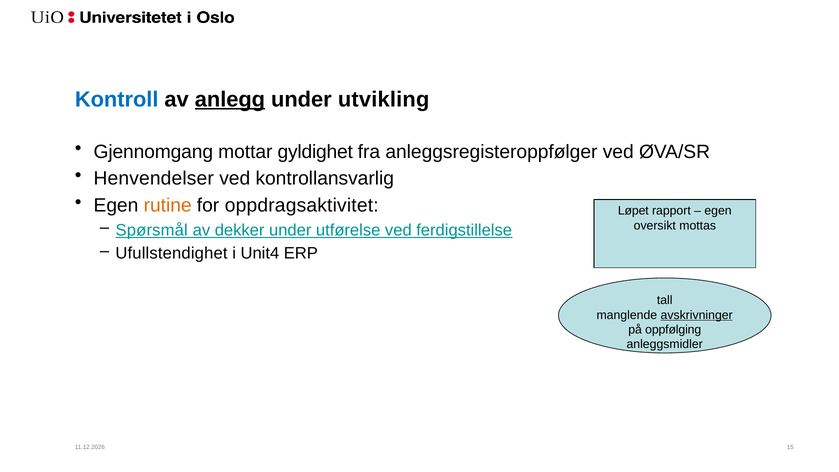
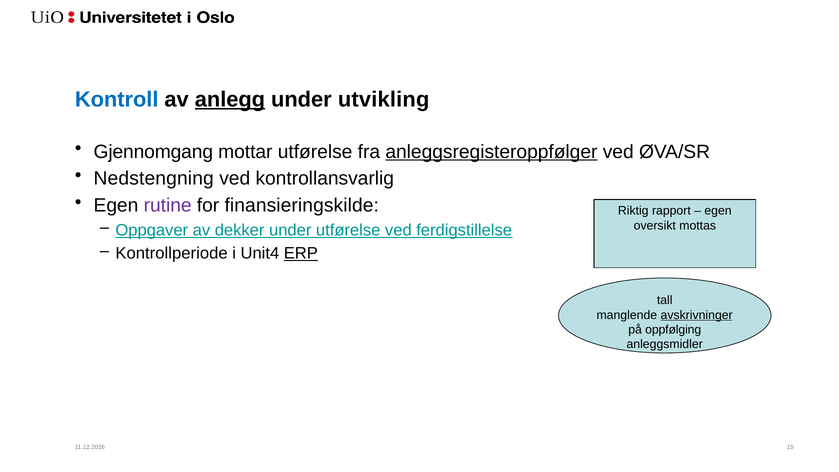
mottar gyldighet: gyldighet -> utførelse
anleggsregisteroppfølger underline: none -> present
Henvendelser: Henvendelser -> Nedstengning
rutine colour: orange -> purple
oppdragsaktivitet: oppdragsaktivitet -> finansieringskilde
Løpet: Løpet -> Riktig
Spørsmål: Spørsmål -> Oppgaver
Ufullstendighet: Ufullstendighet -> Kontrollperiode
ERP underline: none -> present
